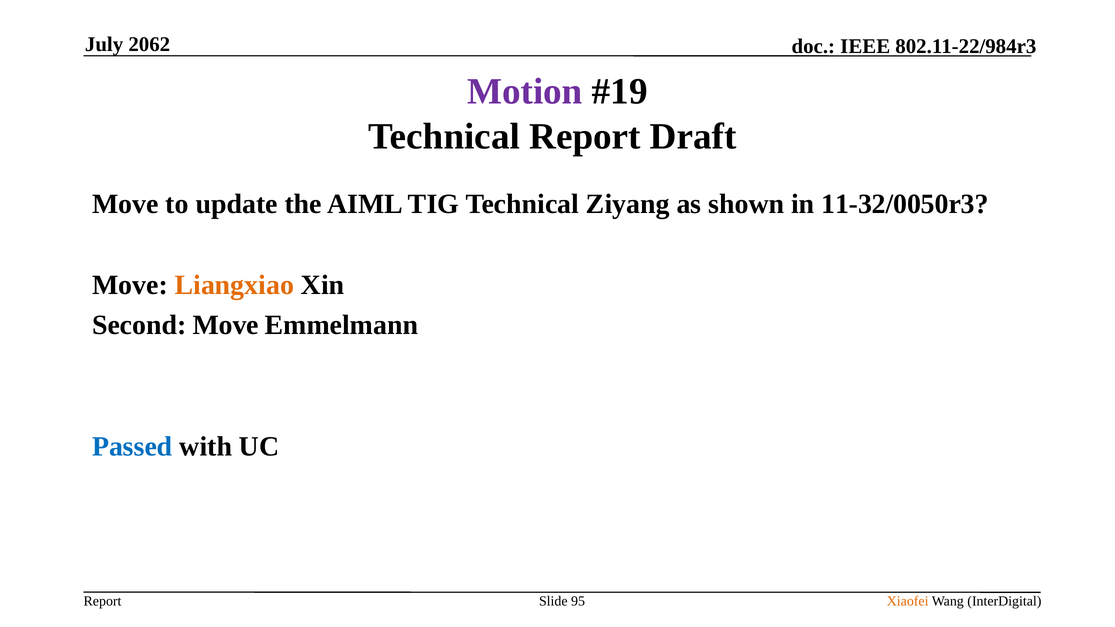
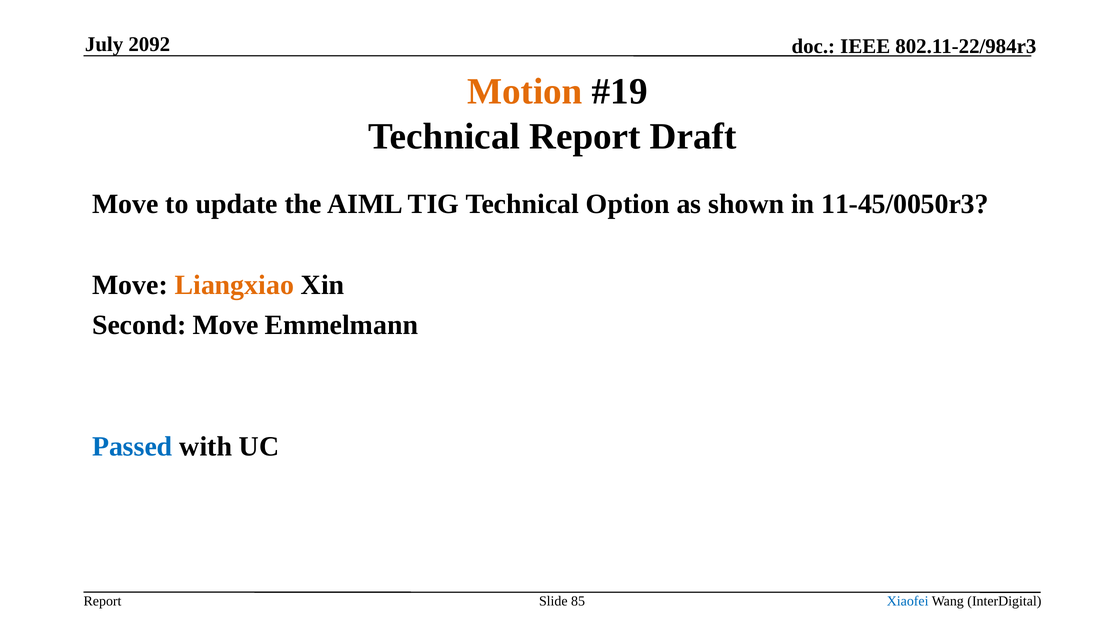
2062: 2062 -> 2092
Motion colour: purple -> orange
Ziyang: Ziyang -> Option
11-32/0050r3: 11-32/0050r3 -> 11-45/0050r3
95: 95 -> 85
Xiaofei colour: orange -> blue
